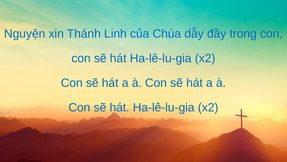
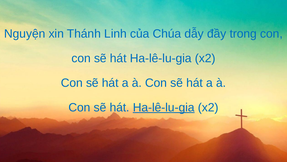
Ha-lê-lu-gia at (164, 107) underline: none -> present
